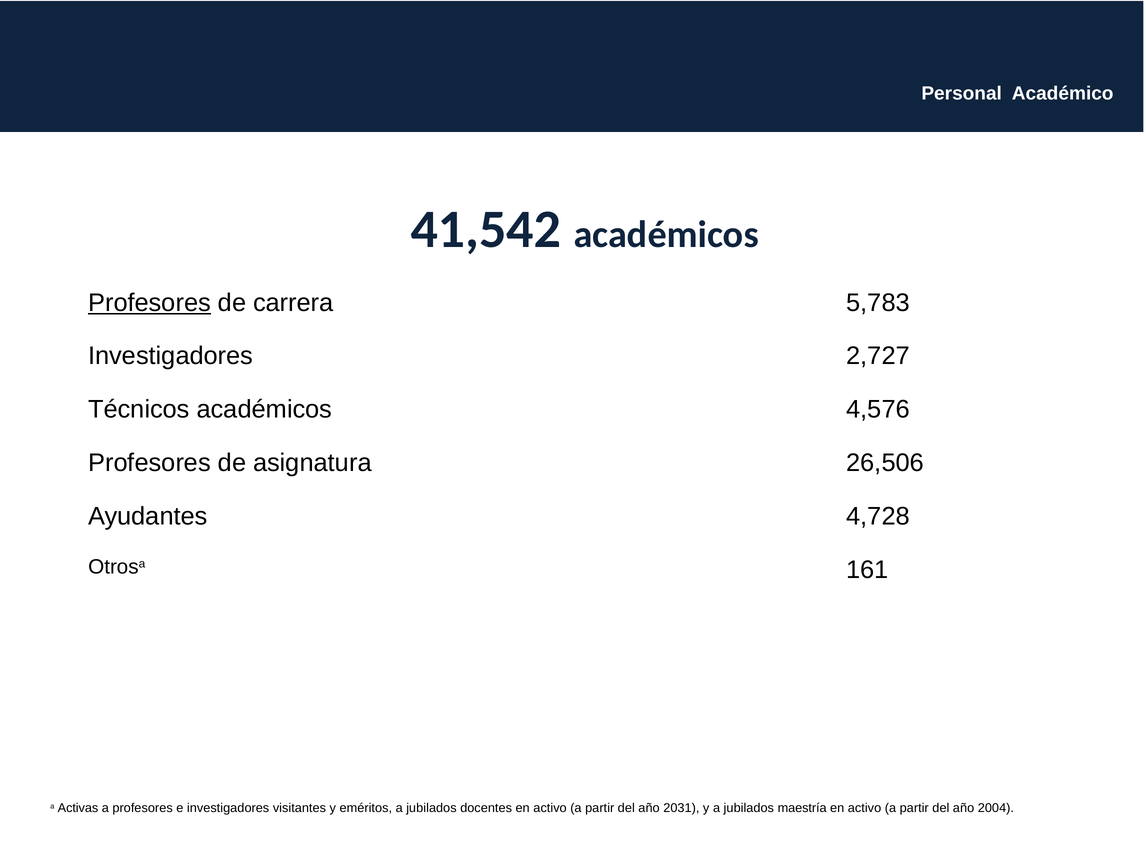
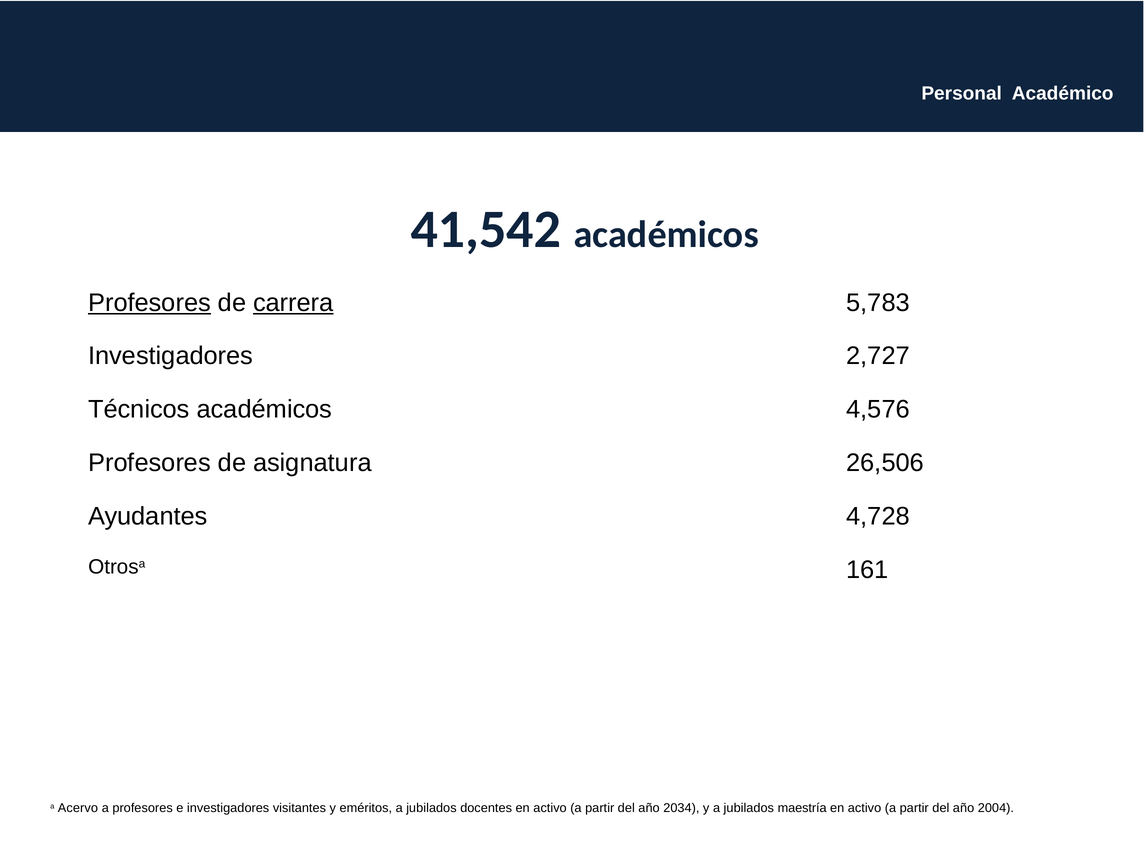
carrera underline: none -> present
Activas: Activas -> Acervo
2031: 2031 -> 2034
